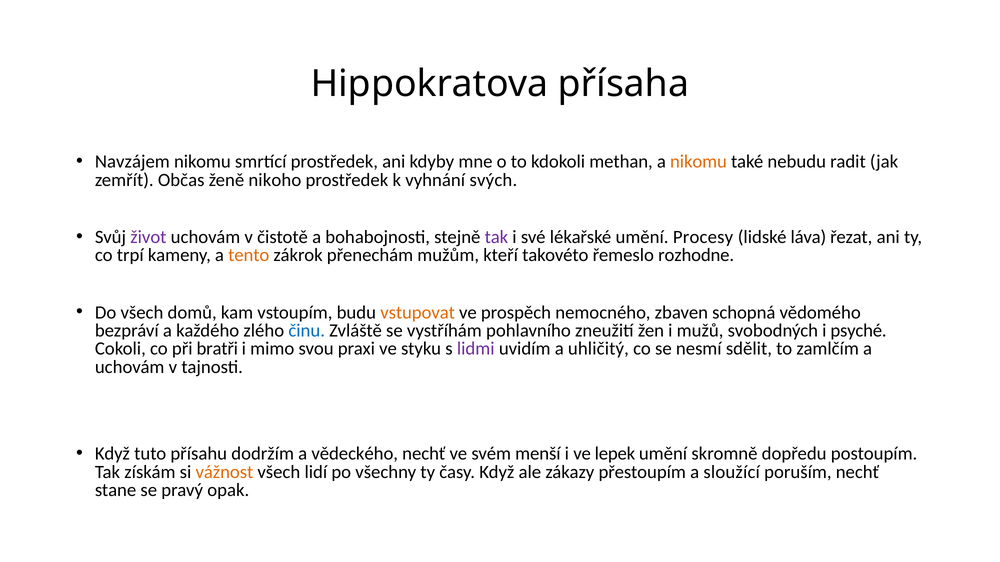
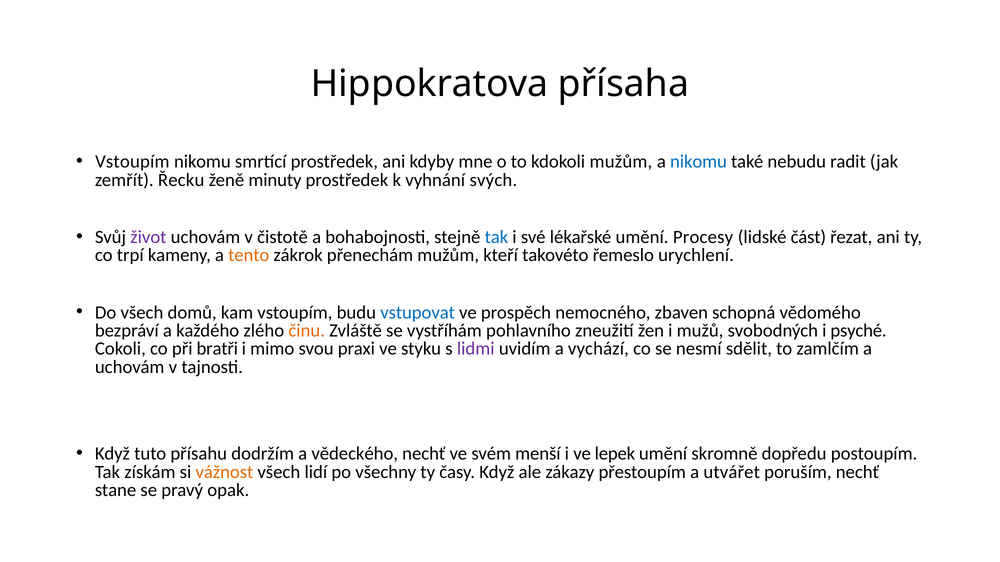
Navzájem at (132, 162): Navzájem -> Vstoupím
kdokoli methan: methan -> mužům
nikomu at (698, 162) colour: orange -> blue
Občas: Občas -> Řecku
nikoho: nikoho -> minuty
tak at (496, 237) colour: purple -> blue
láva: láva -> část
rozhodne: rozhodne -> urychlení
vstupovat colour: orange -> blue
činu colour: blue -> orange
uhličitý: uhličitý -> vychází
sloužící: sloužící -> utvářet
